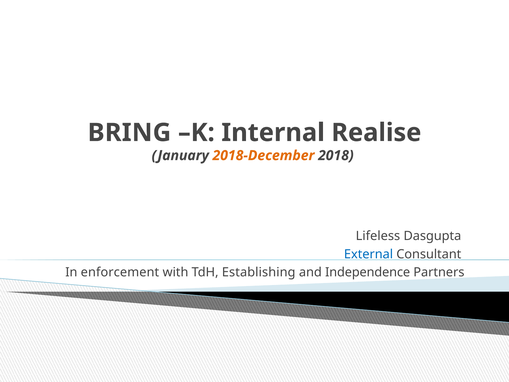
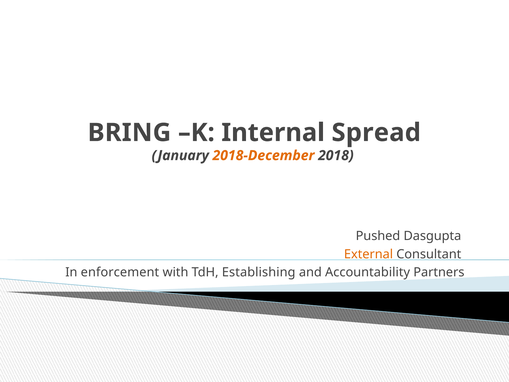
Realise: Realise -> Spread
Lifeless: Lifeless -> Pushed
External colour: blue -> orange
Independence: Independence -> Accountability
